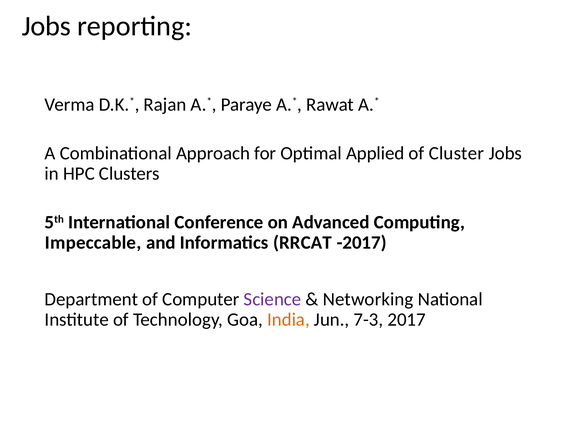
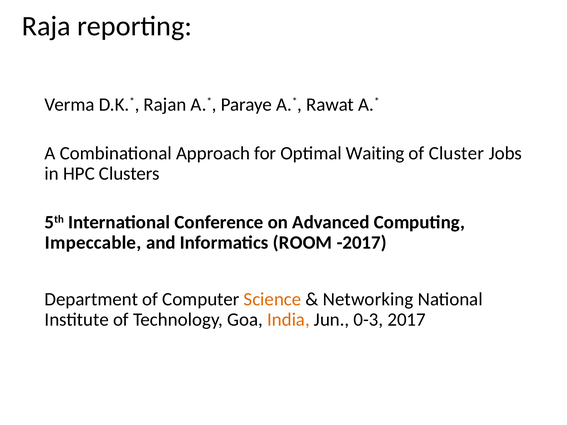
Jobs at (46, 26): Jobs -> Raja
Applied: Applied -> Waiting
RRCAT: RRCAT -> ROOM
Science colour: purple -> orange
7-3: 7-3 -> 0-3
